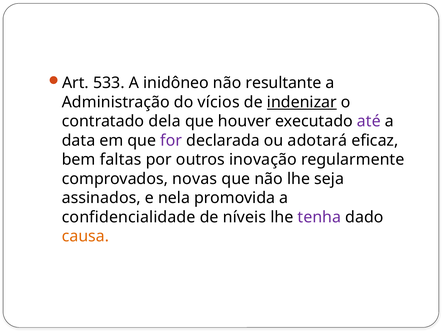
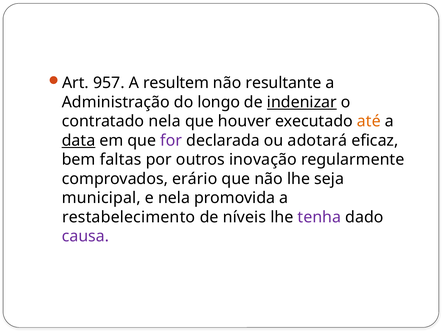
533: 533 -> 957
inidôneo: inidôneo -> resultem
vícios: vícios -> longo
contratado dela: dela -> nela
até colour: purple -> orange
data underline: none -> present
novas: novas -> erário
assinados: assinados -> municipal
confidencialidade: confidencialidade -> restabelecimento
causa colour: orange -> purple
